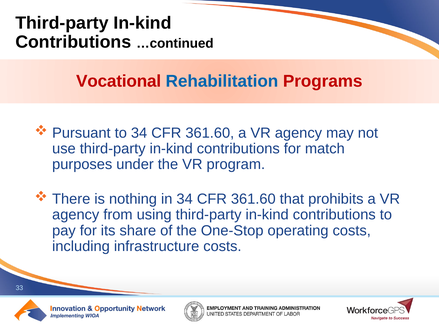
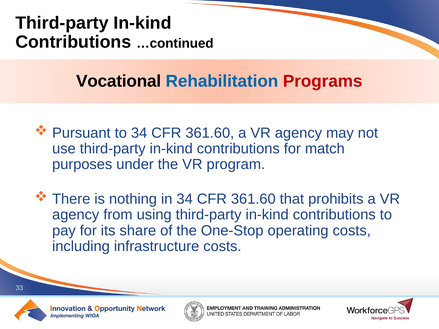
Vocational colour: red -> black
